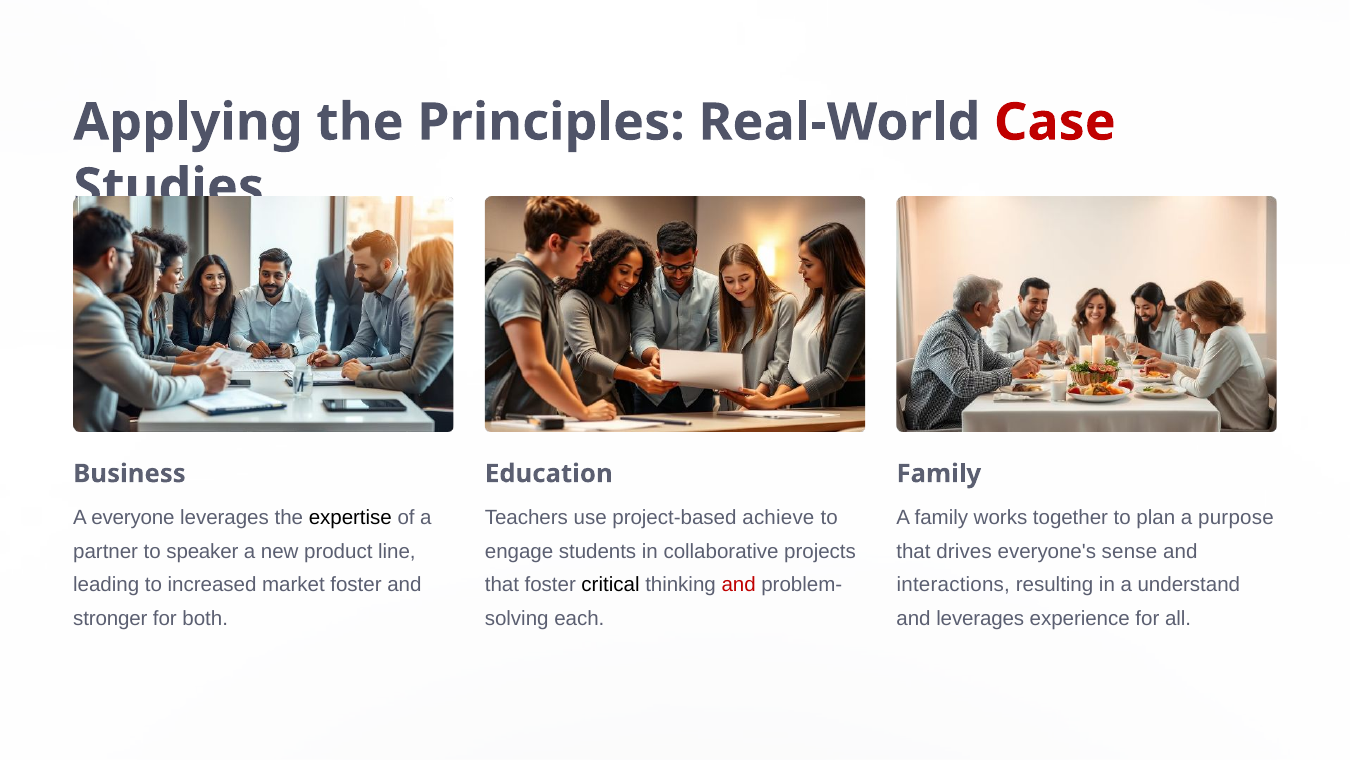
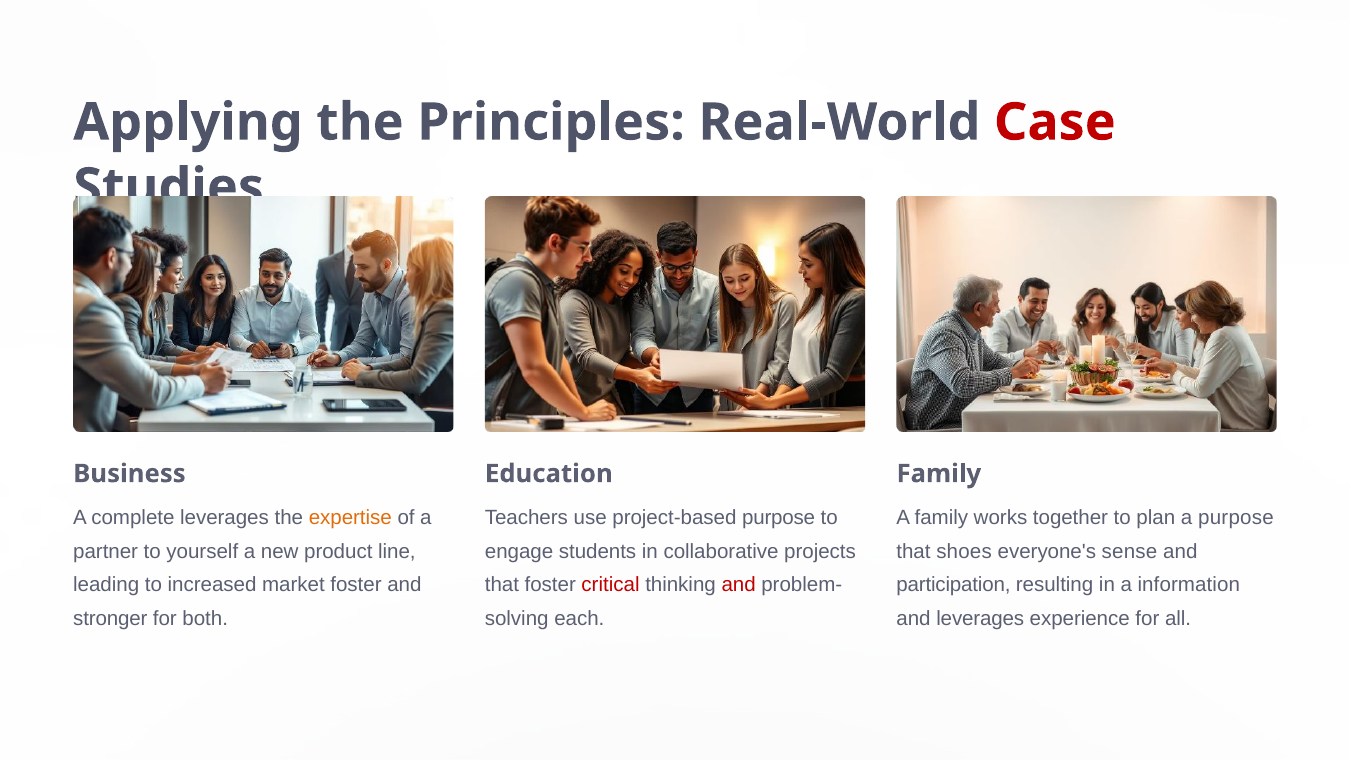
everyone: everyone -> complete
expertise colour: black -> orange
project-based achieve: achieve -> purpose
speaker: speaker -> yourself
drives: drives -> shoes
critical colour: black -> red
interactions: interactions -> participation
understand: understand -> information
